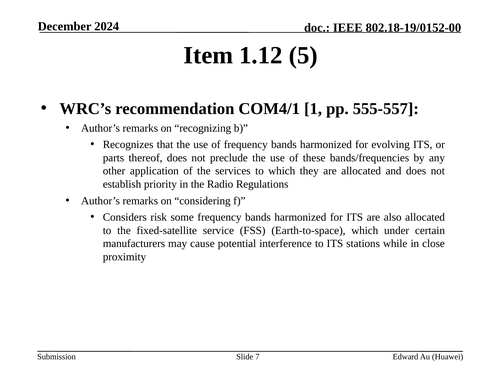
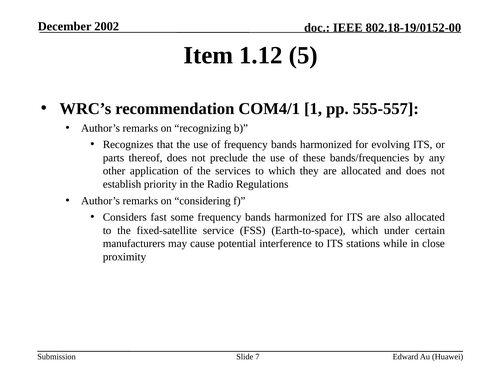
2024: 2024 -> 2002
risk: risk -> fast
